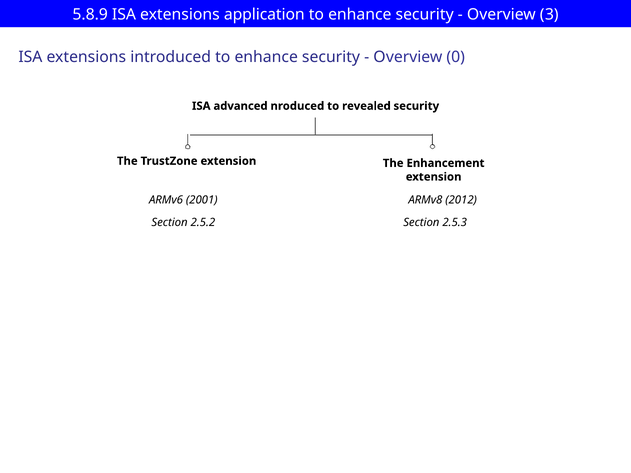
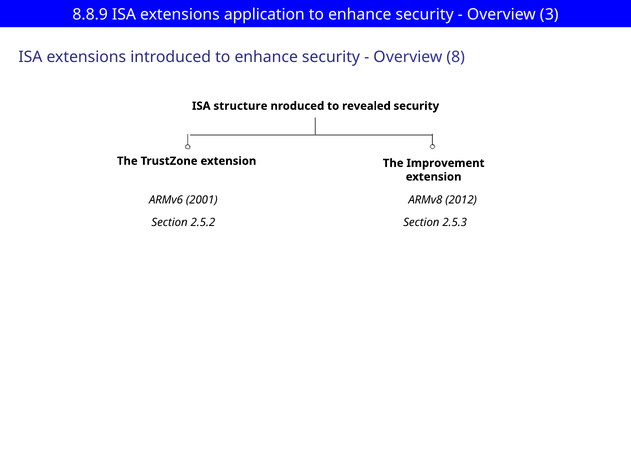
5.8.9: 5.8.9 -> 8.8.9
0: 0 -> 8
advanced: advanced -> structure
Enhancement: Enhancement -> Improvement
